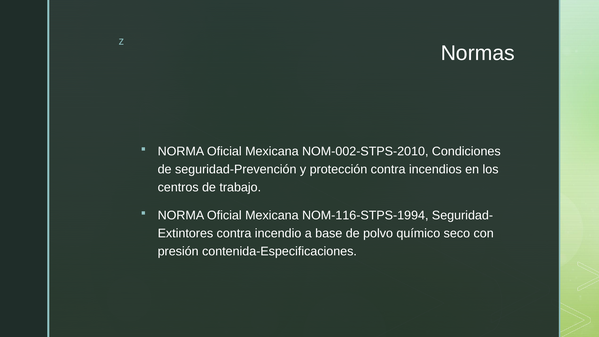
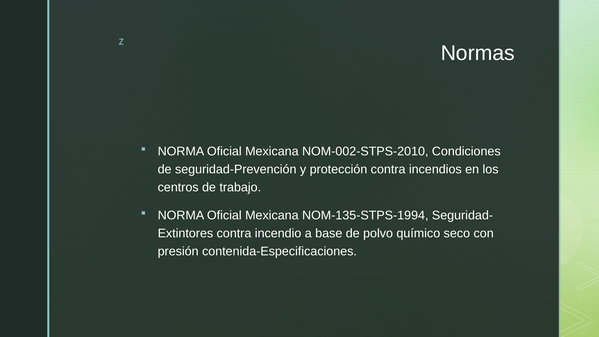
NOM-116-STPS-1994: NOM-116-STPS-1994 -> NOM-135-STPS-1994
